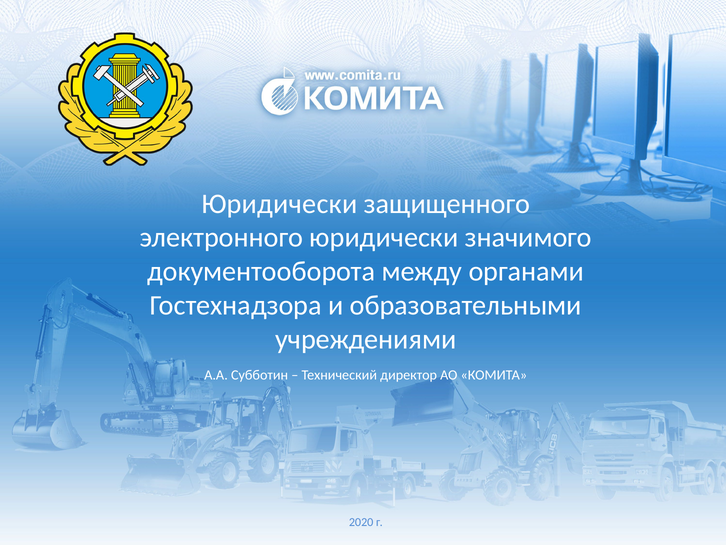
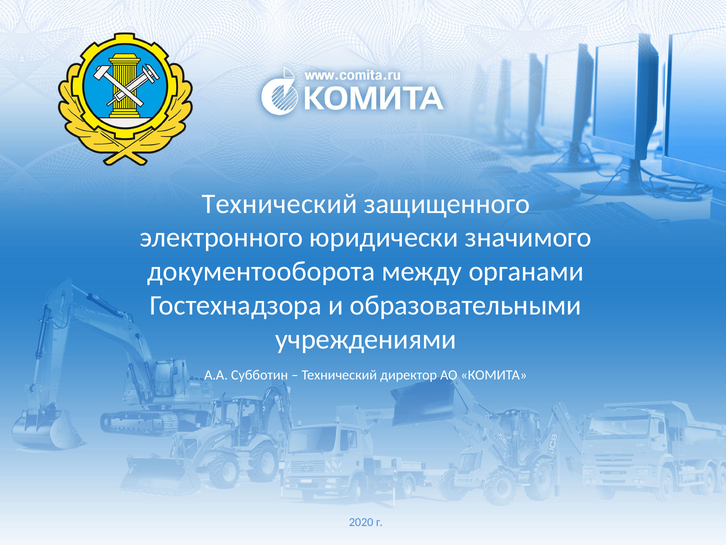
Юридически at (279, 204): Юридически -> Технический
